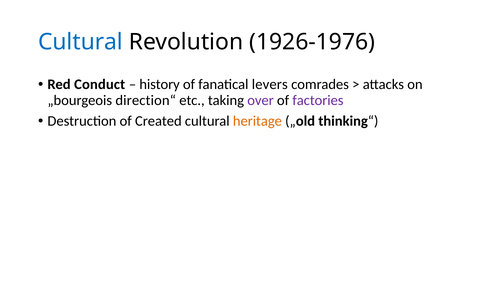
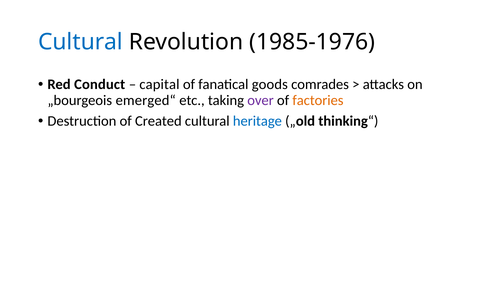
1926-1976: 1926-1976 -> 1985-1976
history: history -> capital
levers: levers -> goods
direction“: direction“ -> emerged“
factories colour: purple -> orange
heritage colour: orange -> blue
